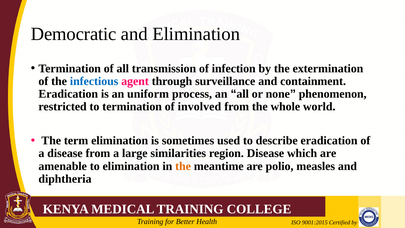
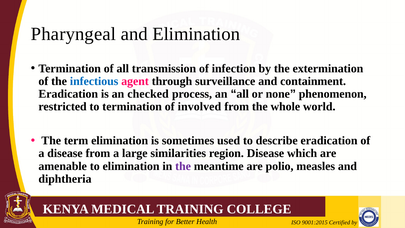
Democratic: Democratic -> Pharyngeal
uniform: uniform -> checked
the at (183, 166) colour: orange -> purple
